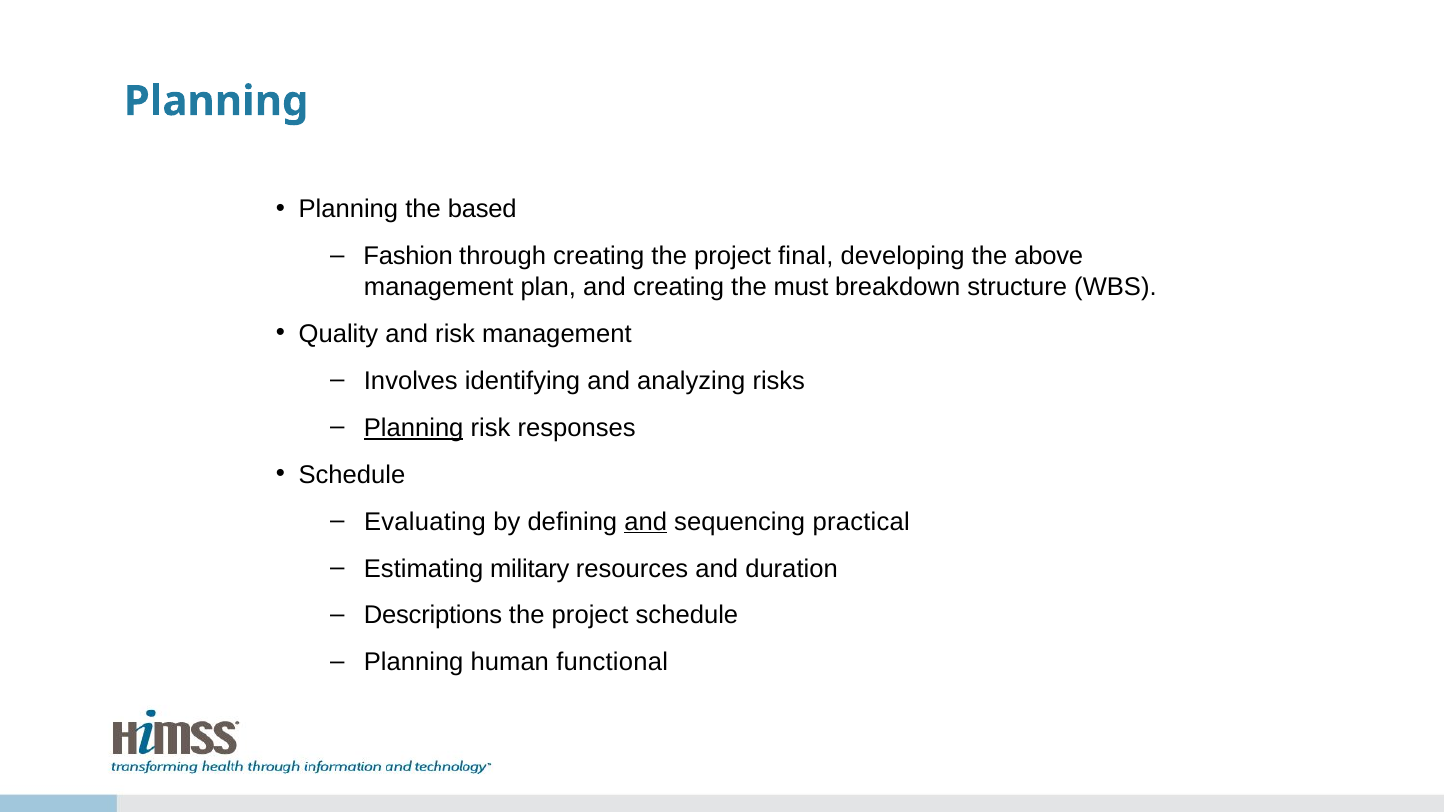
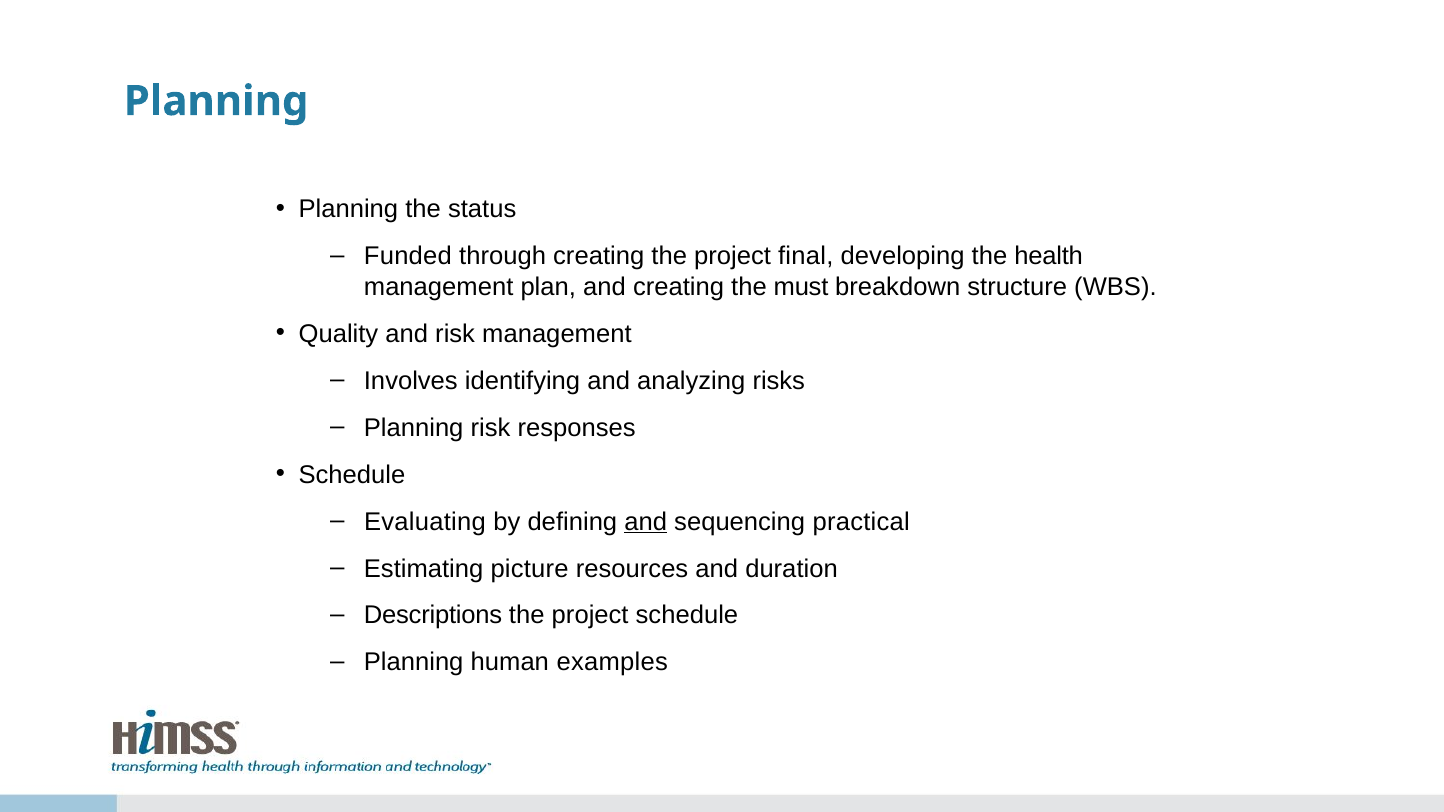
based: based -> status
Fashion: Fashion -> Funded
above: above -> health
Planning at (414, 428) underline: present -> none
military: military -> picture
functional: functional -> examples
